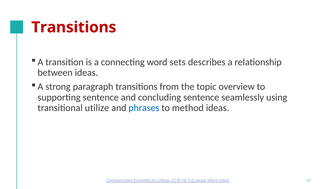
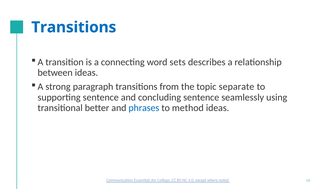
Transitions at (74, 27) colour: red -> blue
overview: overview -> separate
utilize: utilize -> better
